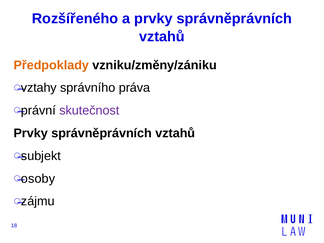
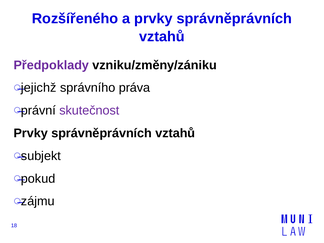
Předpoklady colour: orange -> purple
vztahy: vztahy -> jejichž
osoby: osoby -> pokud
